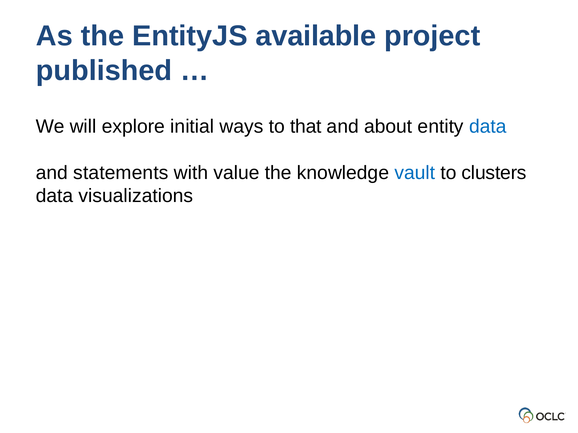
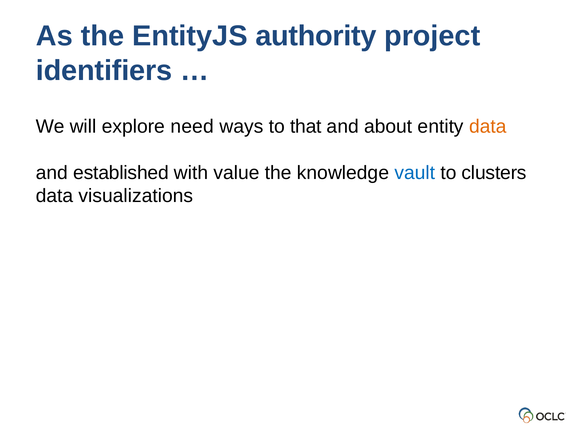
available: available -> authority
published: published -> identifiers
initial: initial -> need
data at (488, 127) colour: blue -> orange
statements: statements -> established
